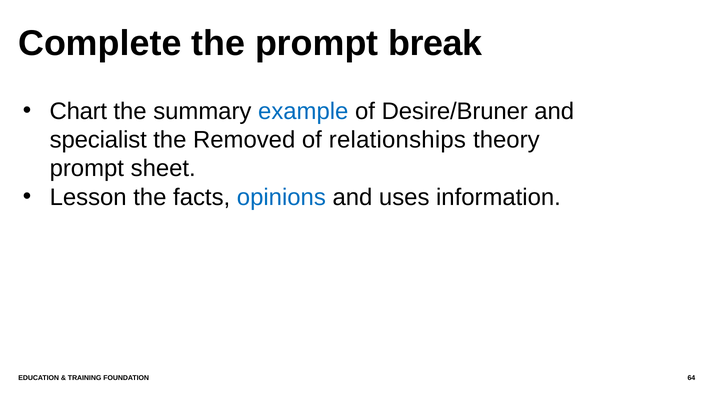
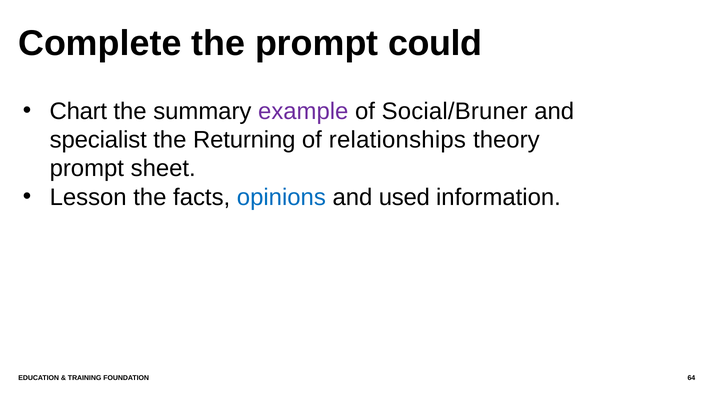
break: break -> could
example colour: blue -> purple
Desire/Bruner: Desire/Bruner -> Social/Bruner
Removed: Removed -> Returning
uses: uses -> used
